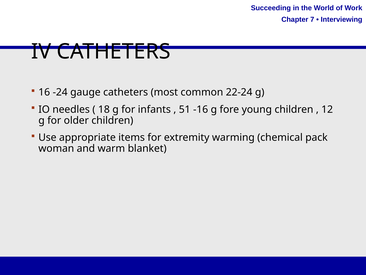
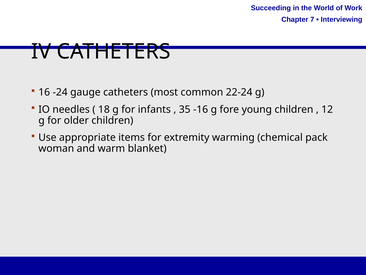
51: 51 -> 35
